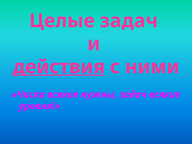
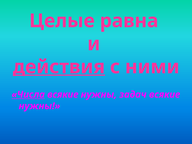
Целые задач: задач -> равна
Числа underline: none -> present
уровня at (39, 106): уровня -> нужны
